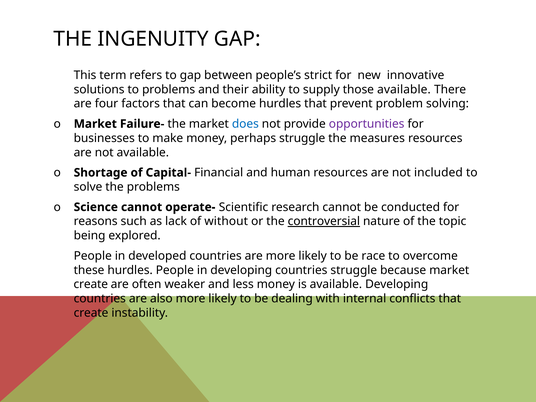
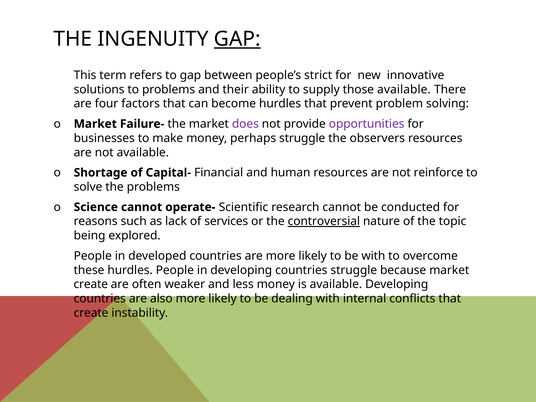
GAP at (237, 39) underline: none -> present
does colour: blue -> purple
measures: measures -> observers
included: included -> reinforce
without: without -> services
be race: race -> with
